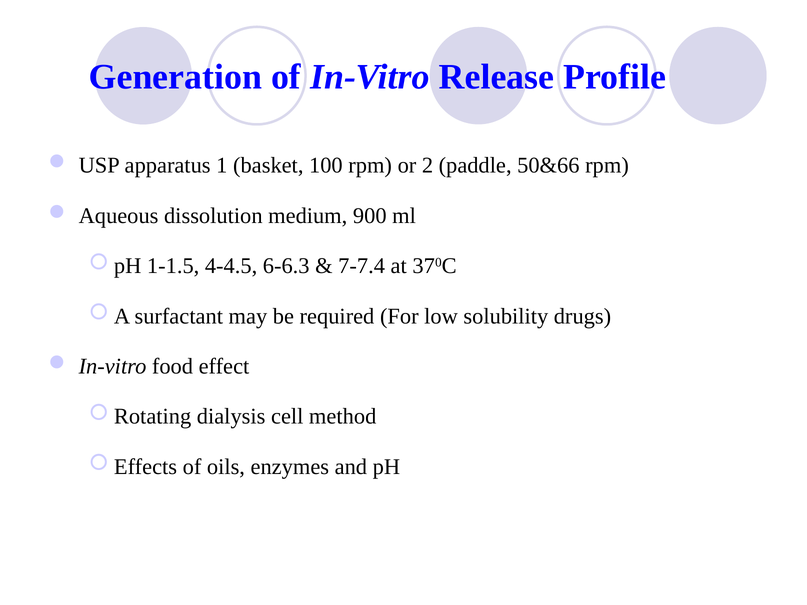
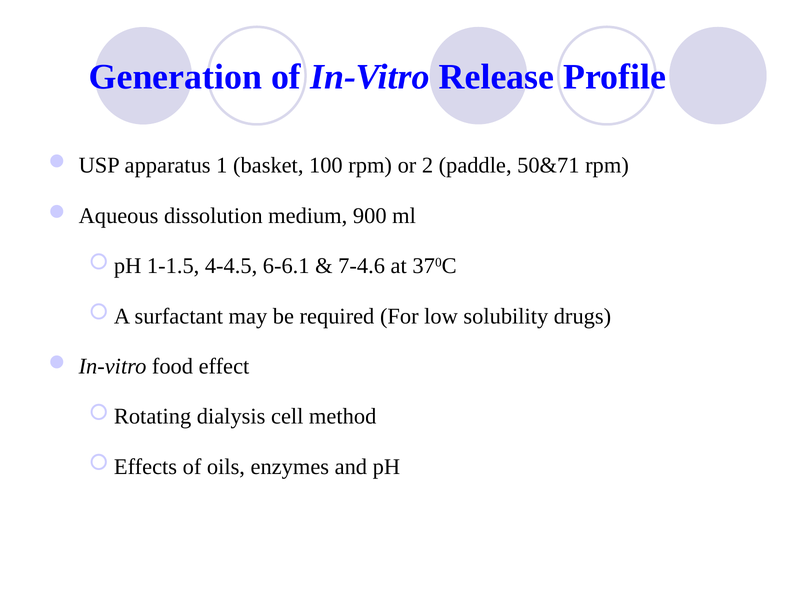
50&66: 50&66 -> 50&71
6-6.3: 6-6.3 -> 6-6.1
7-7.4: 7-7.4 -> 7-4.6
